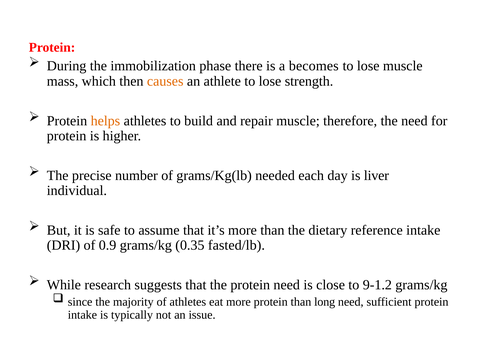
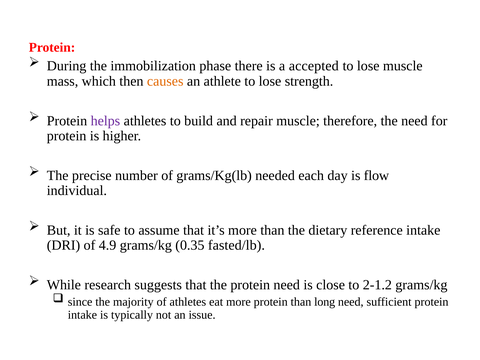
becomes: becomes -> accepted
helps colour: orange -> purple
liver: liver -> flow
0.9: 0.9 -> 4.9
9-1.2: 9-1.2 -> 2-1.2
